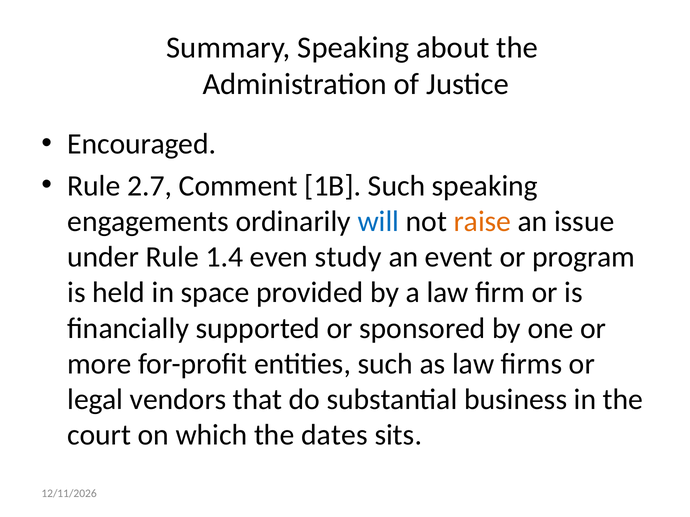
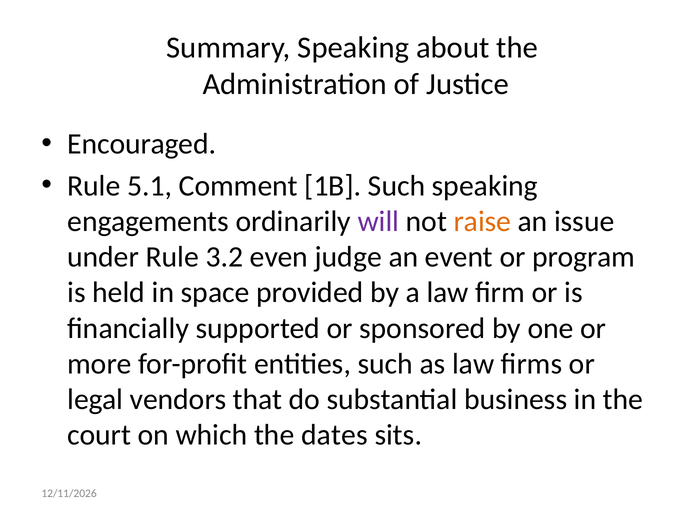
2.7: 2.7 -> 5.1
will colour: blue -> purple
1.4: 1.4 -> 3.2
study: study -> judge
